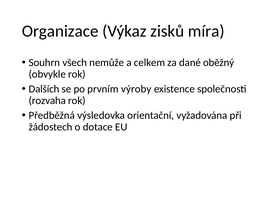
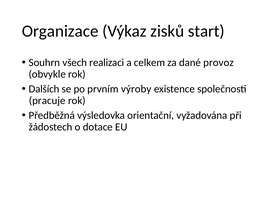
míra: míra -> start
nemůže: nemůže -> realizaci
oběžný: oběžný -> provoz
rozvaha: rozvaha -> pracuje
